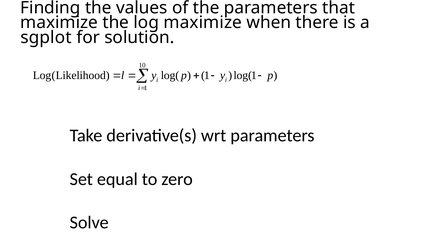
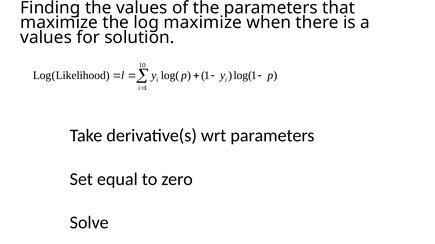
sgplot at (46, 38): sgplot -> values
